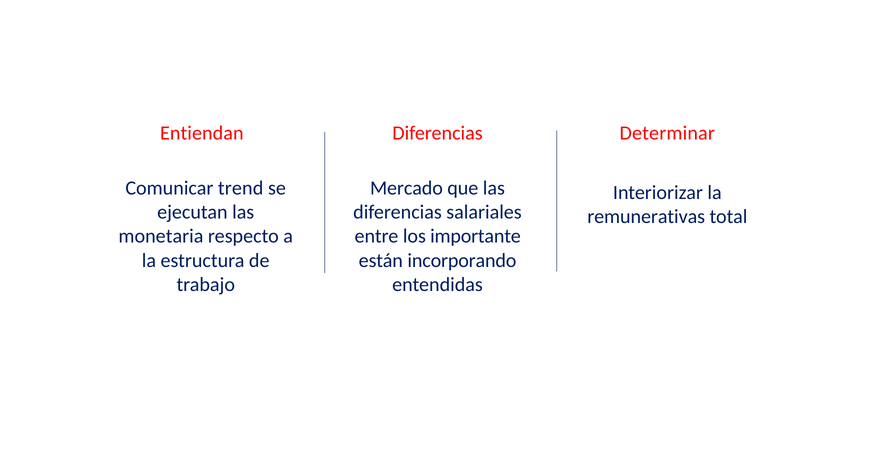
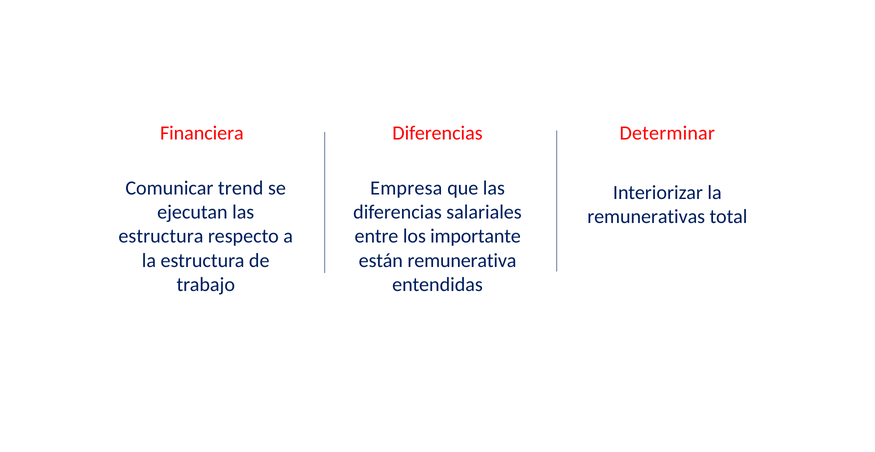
Entiendan: Entiendan -> Financiera
Mercado: Mercado -> Empresa
monetaria at (161, 236): monetaria -> estructura
incorporando: incorporando -> remunerativa
